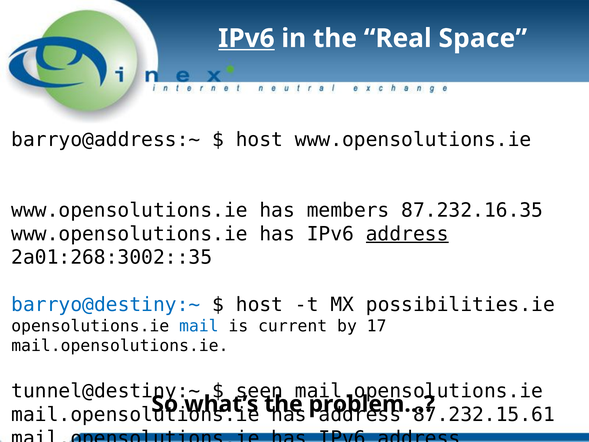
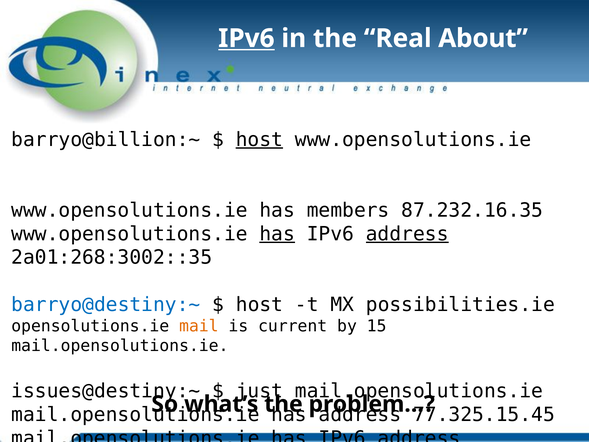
Space: Space -> About
barryo@address:~: barryo@address:~ -> barryo@billion:~
host at (259, 140) underline: none -> present
has at (277, 234) underline: none -> present
mail colour: blue -> orange
17: 17 -> 15
tunnel@destiny:~: tunnel@destiny:~ -> issues@destiny:~
seen: seen -> just
87.232.15.61: 87.232.15.61 -> 77.325.15.45
